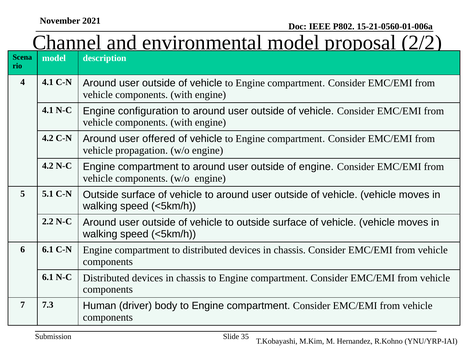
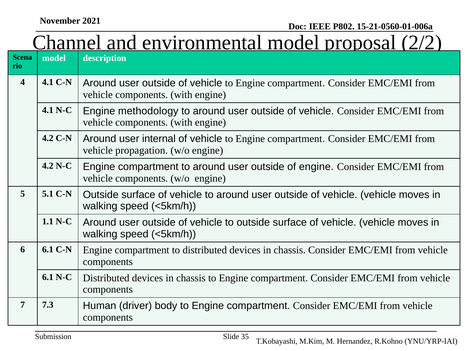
configuration: configuration -> methodology
offered: offered -> internal
2.2: 2.2 -> 1.1
